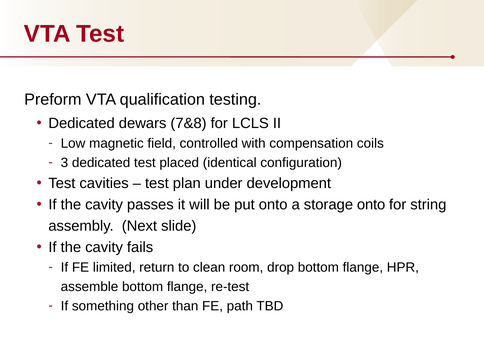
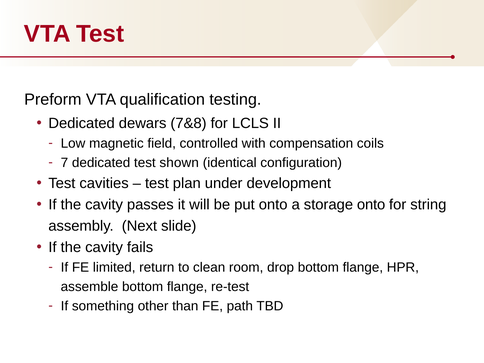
3: 3 -> 7
placed: placed -> shown
